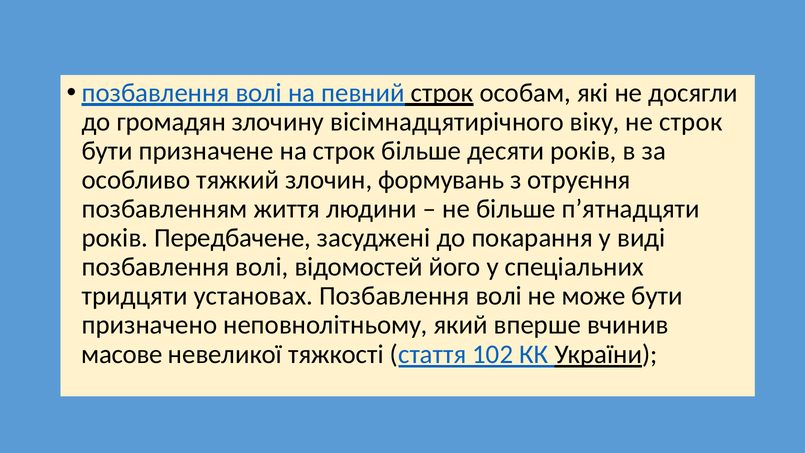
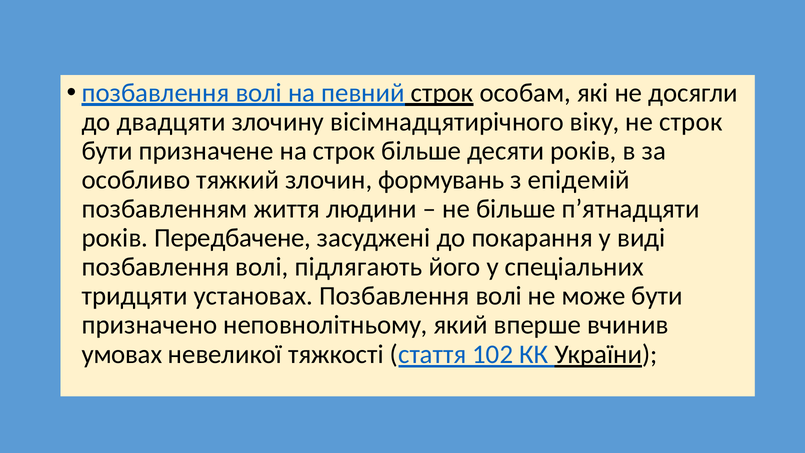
громадян: громадян -> двадцяти
отруєння: отруєння -> епідемій
відомостей: відомостей -> підлягають
масове: масове -> умовах
